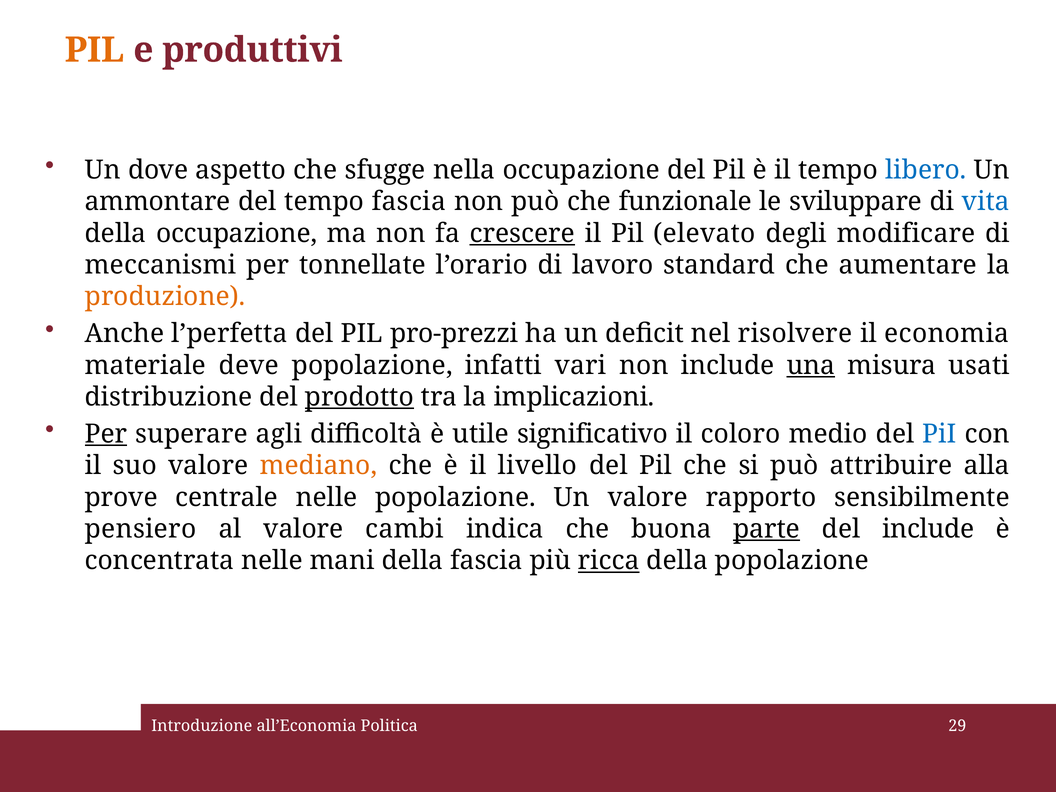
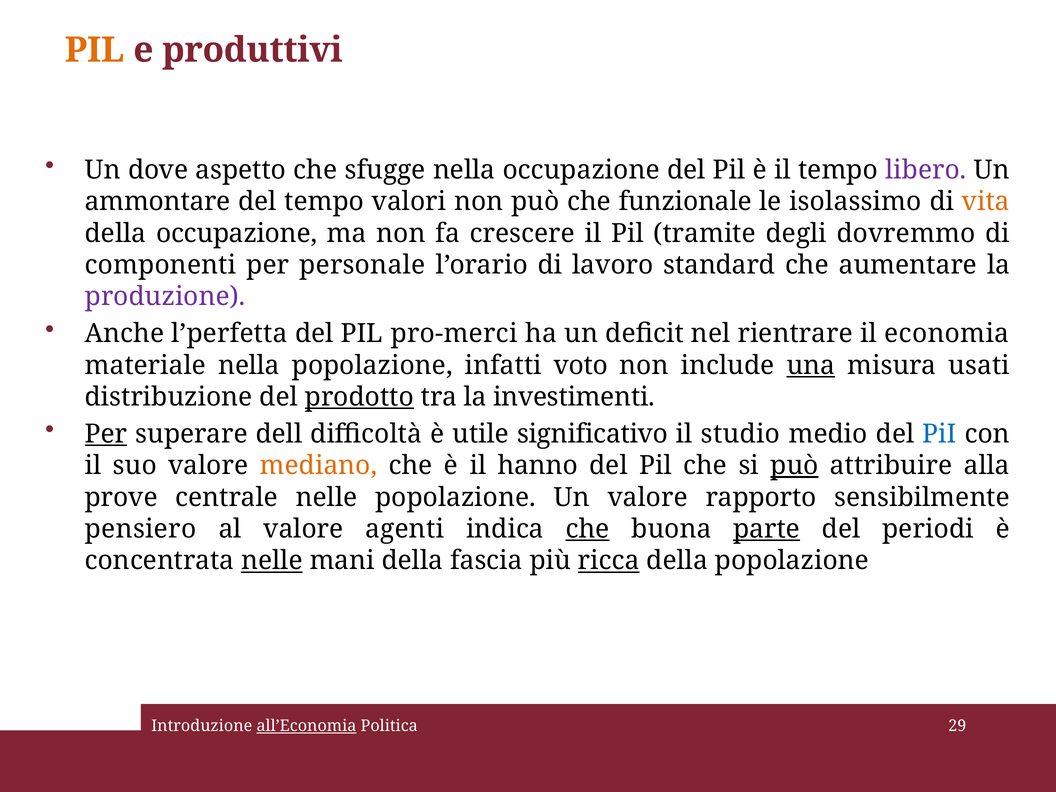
libero colour: blue -> purple
tempo fascia: fascia -> valori
sviluppare: sviluppare -> isolassimo
vita colour: blue -> orange
crescere underline: present -> none
elevato: elevato -> tramite
modificare: modificare -> dovremmo
meccanismi: meccanismi -> componenti
tonnellate: tonnellate -> personale
produzione colour: orange -> purple
pro-prezzi: pro-prezzi -> pro-merci
risolvere: risolvere -> rientrare
materiale deve: deve -> nella
vari: vari -> voto
implicazioni: implicazioni -> investimenti
agli: agli -> dell
coloro: coloro -> studio
livello: livello -> hanno
può at (794, 466) underline: none -> present
cambi: cambi -> agenti
che at (588, 529) underline: none -> present
del include: include -> periodi
nelle at (272, 561) underline: none -> present
all’Economia underline: none -> present
